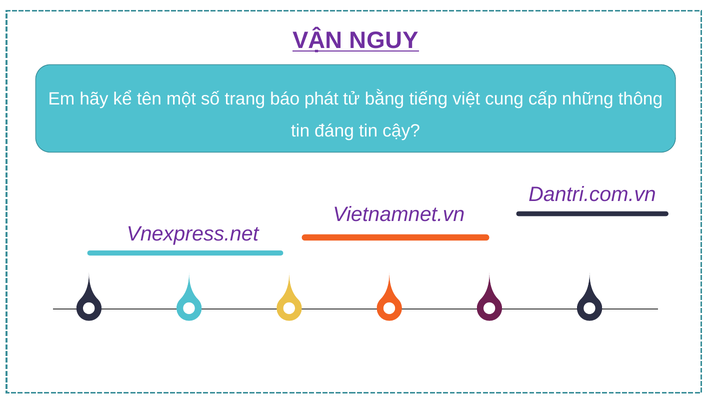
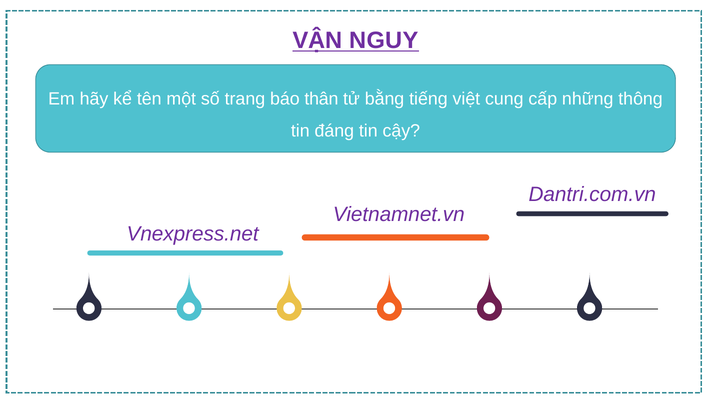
phát: phát -> thân
